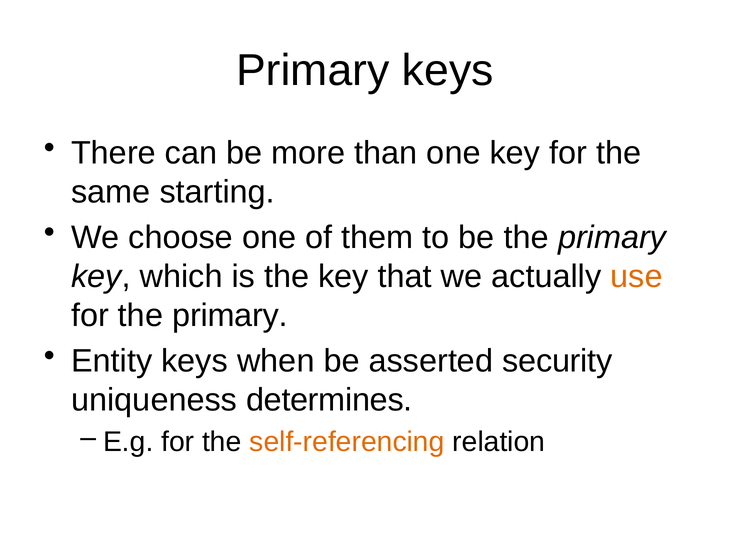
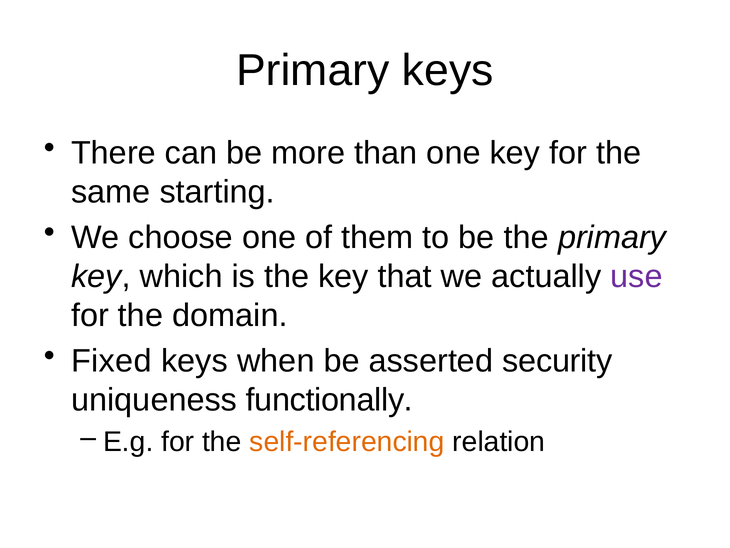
use colour: orange -> purple
for the primary: primary -> domain
Entity: Entity -> Fixed
determines: determines -> functionally
